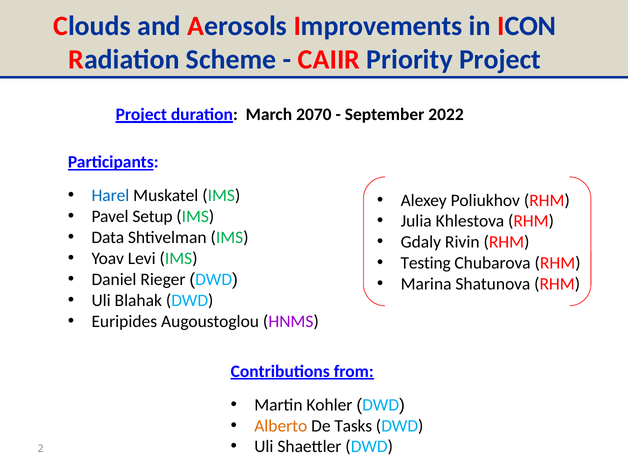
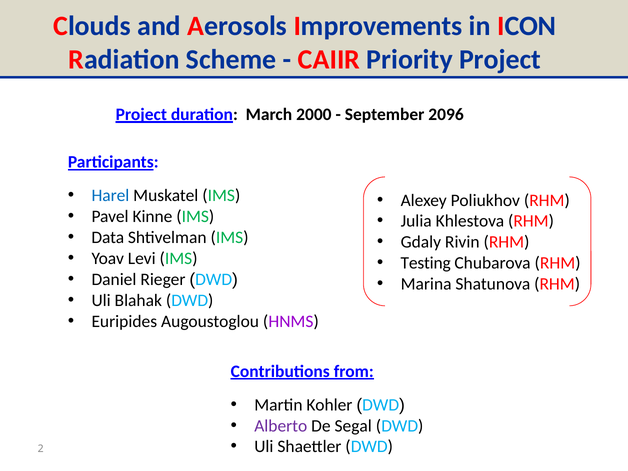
2070: 2070 -> 2000
2022: 2022 -> 2096
Setup: Setup -> Kinne
Alberto colour: orange -> purple
Tasks: Tasks -> Segal
